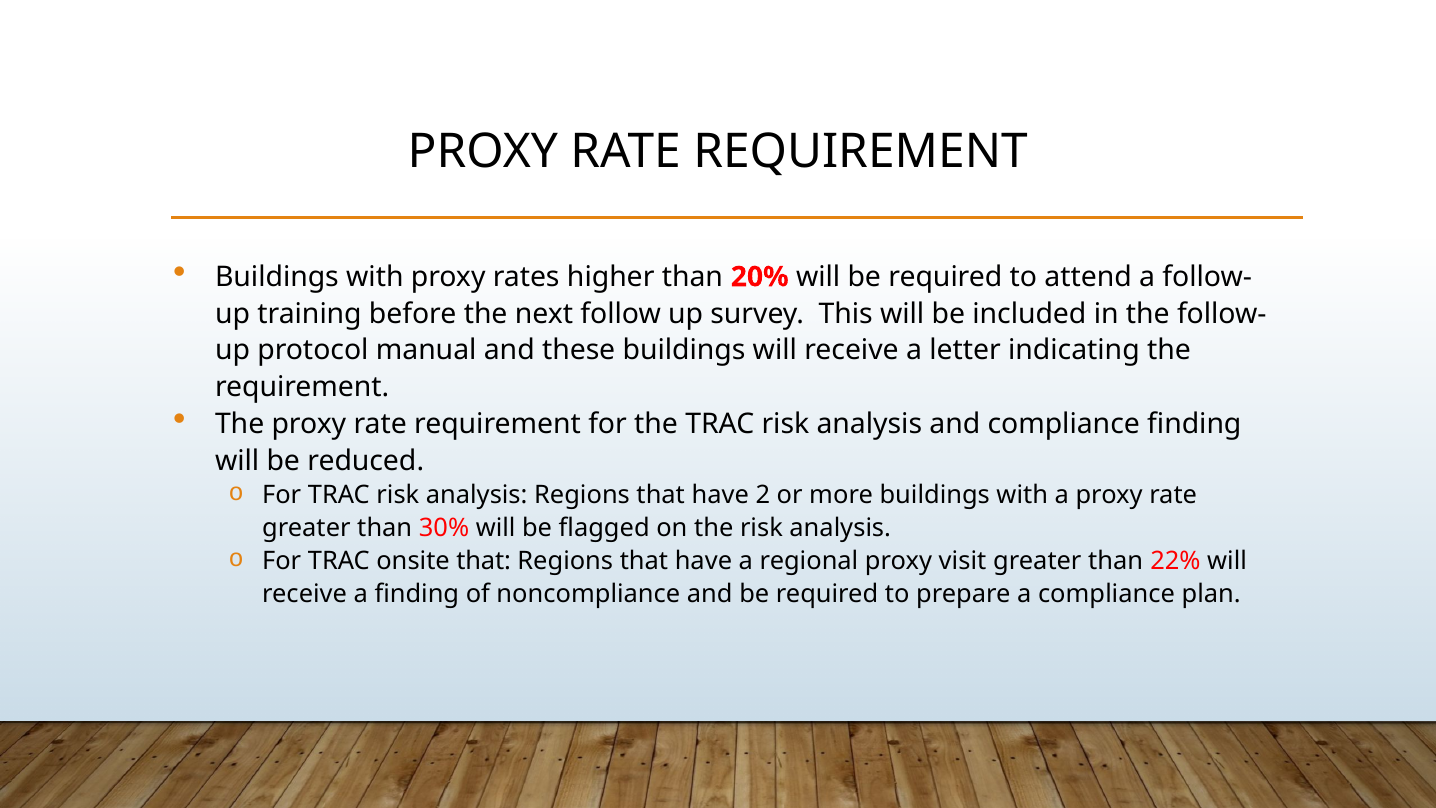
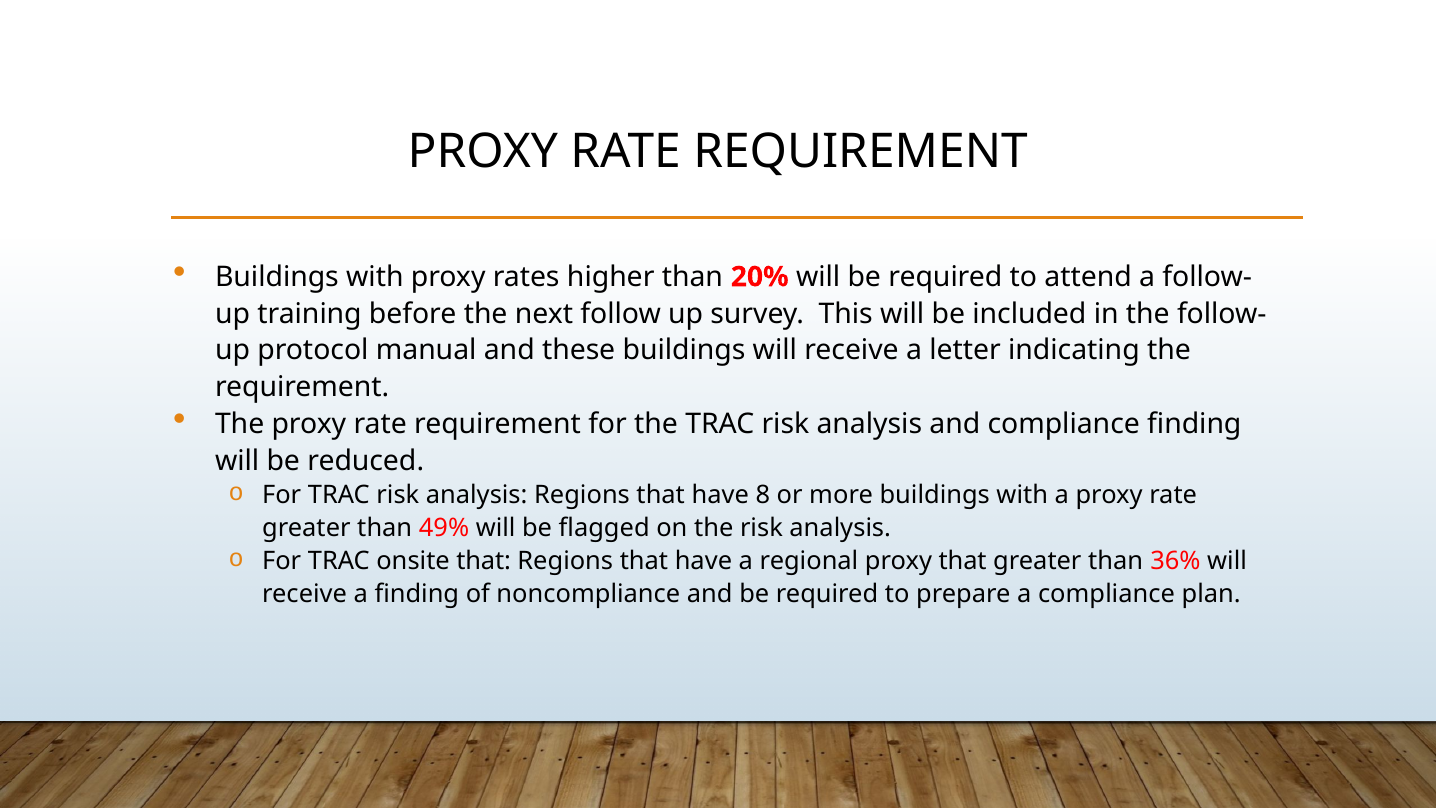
2: 2 -> 8
30%: 30% -> 49%
proxy visit: visit -> that
22%: 22% -> 36%
